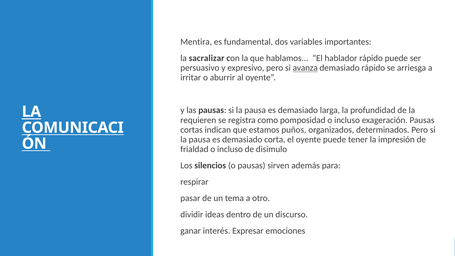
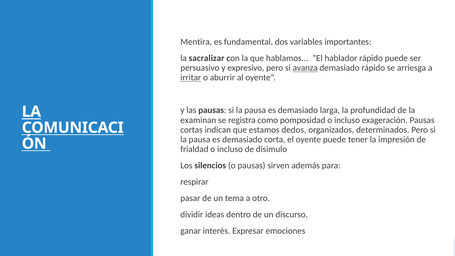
irritar underline: none -> present
requieren: requieren -> examinan
puños: puños -> dedos
